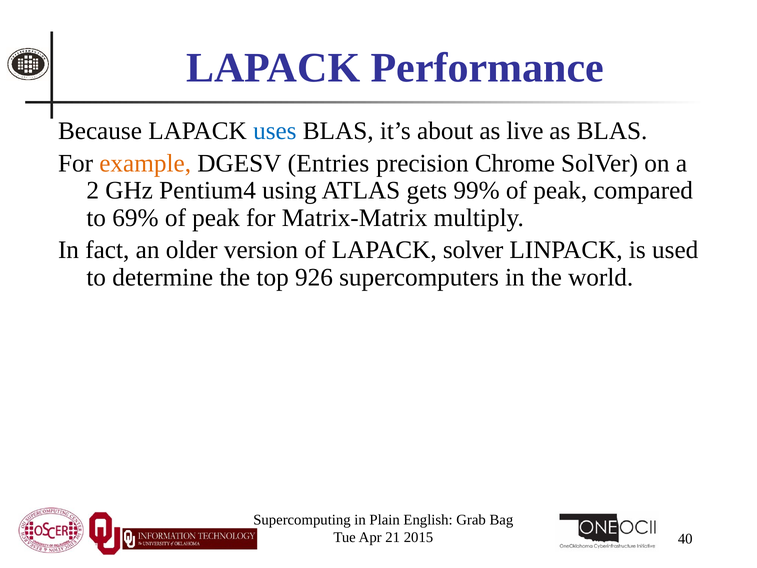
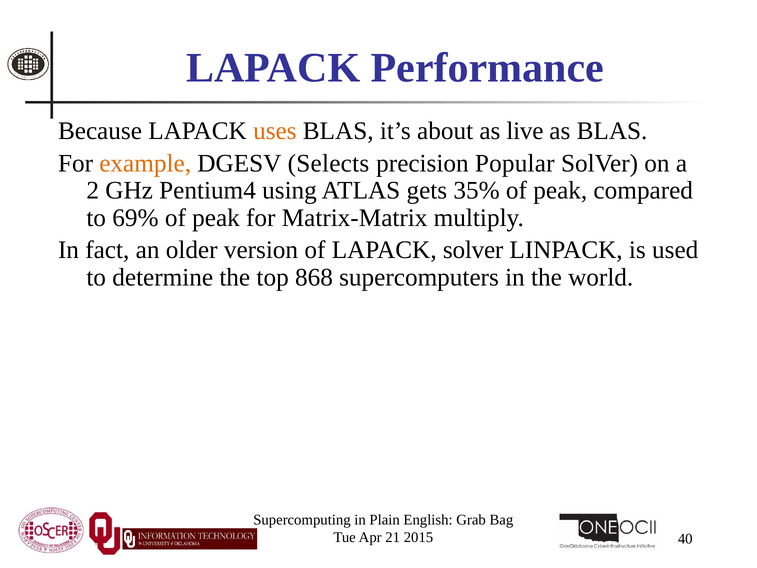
uses colour: blue -> orange
Entries: Entries -> Selects
Chrome: Chrome -> Popular
99%: 99% -> 35%
926: 926 -> 868
